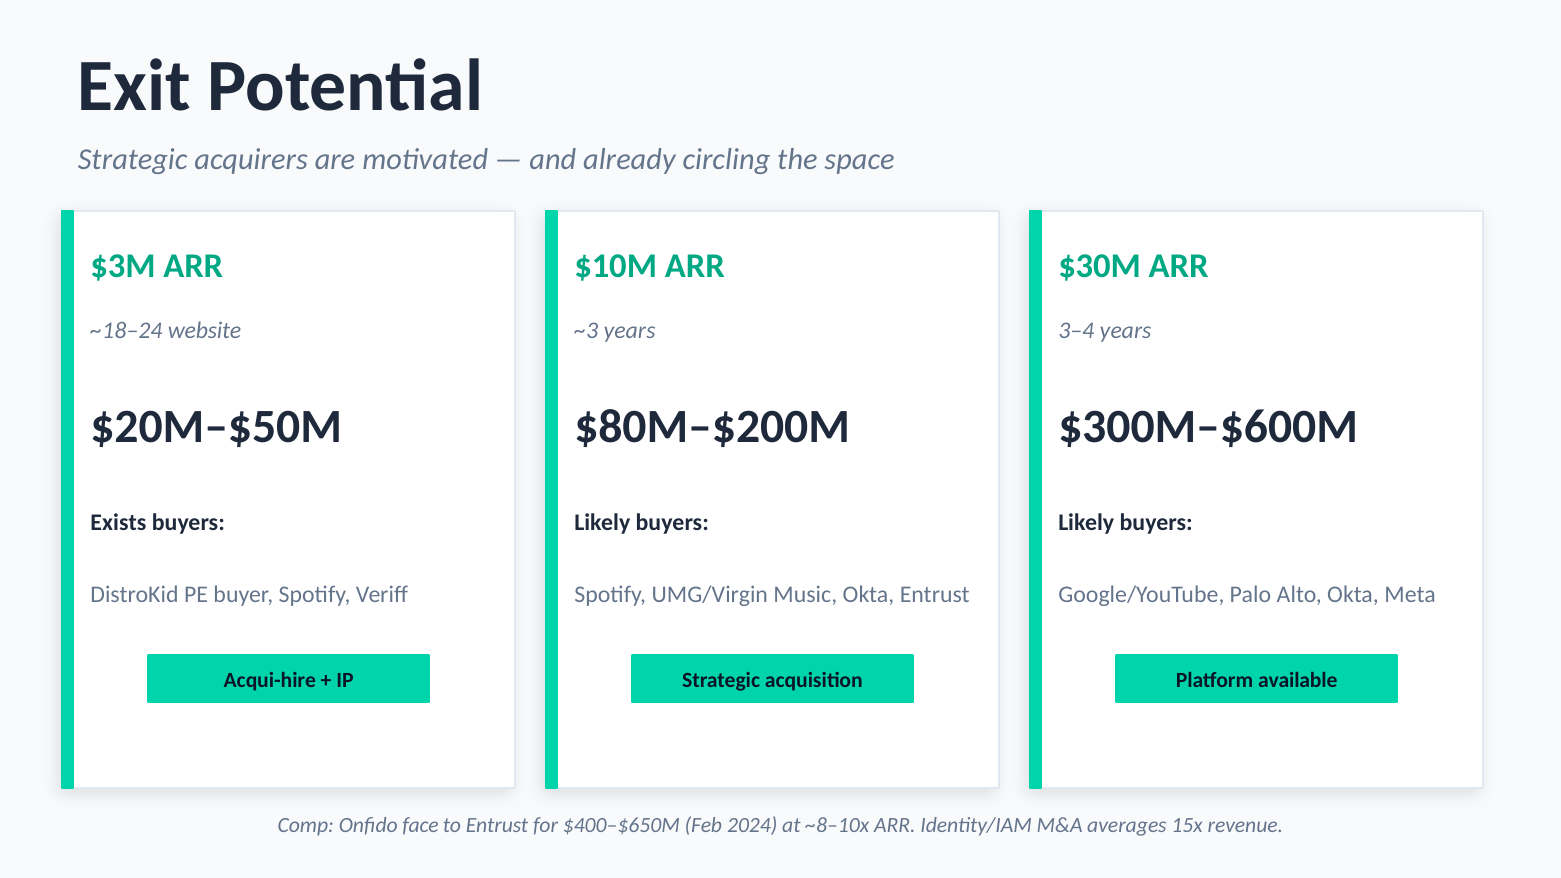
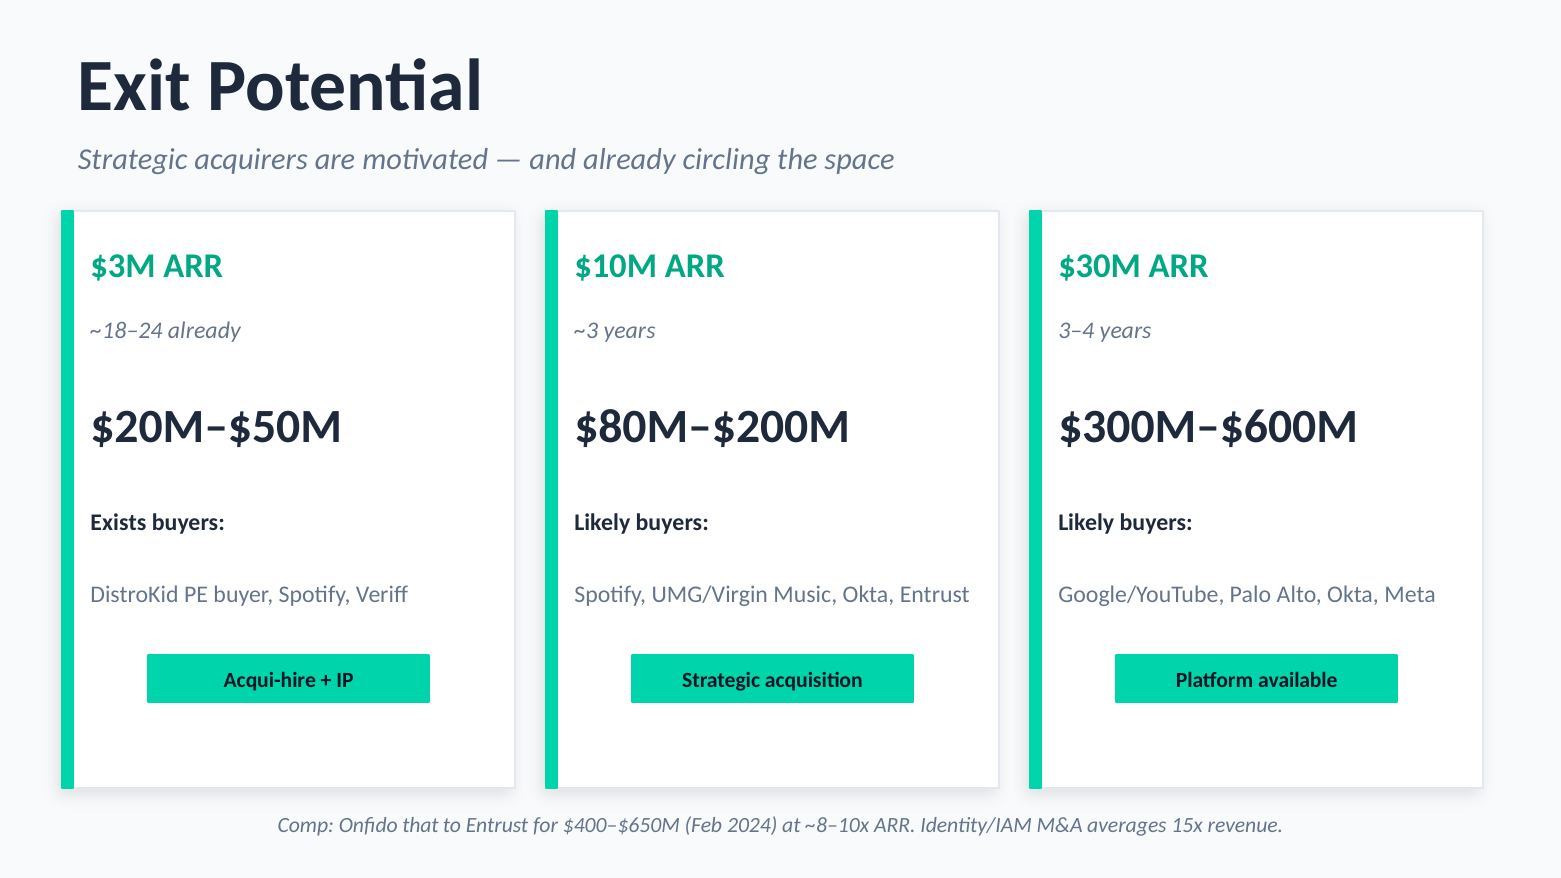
~18–24 website: website -> already
face: face -> that
